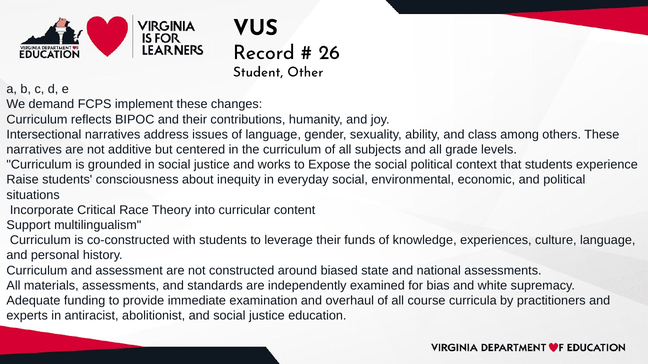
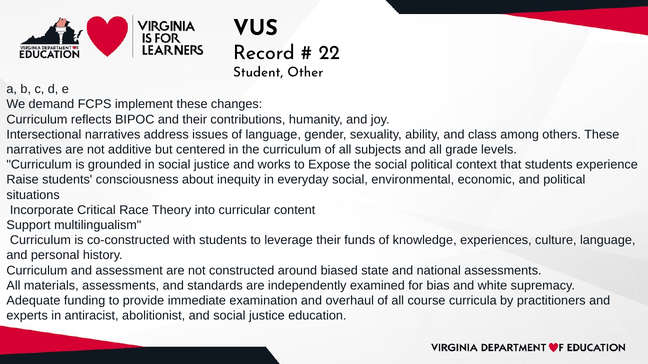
26: 26 -> 22
